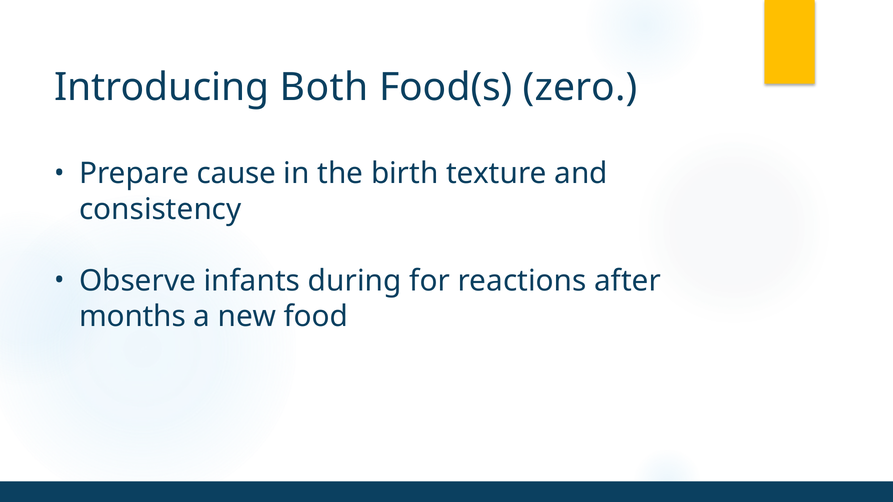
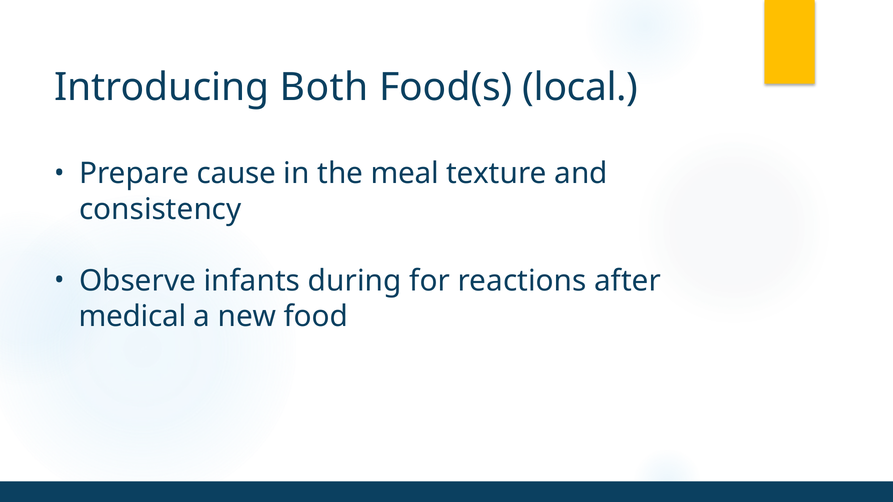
zero: zero -> local
birth: birth -> meal
months: months -> medical
